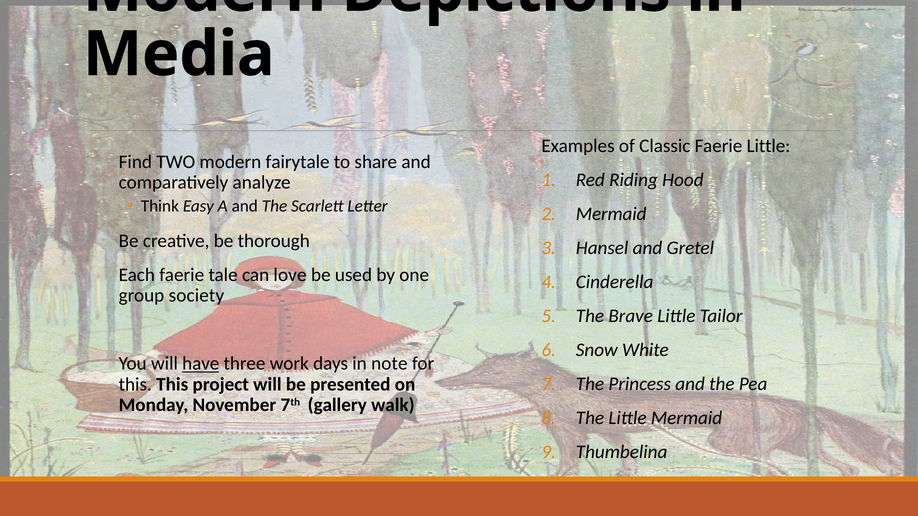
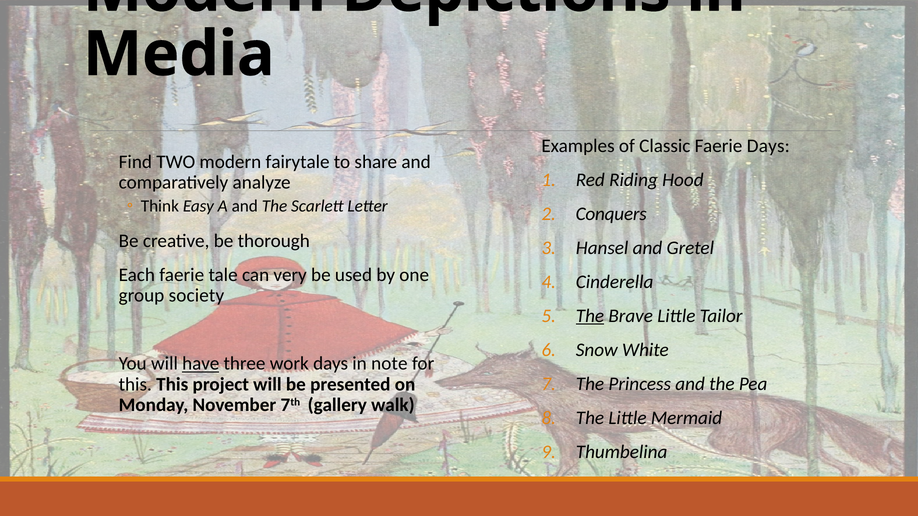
Faerie Little: Little -> Days
Mermaid at (611, 214): Mermaid -> Conquers
love: love -> very
The at (590, 316) underline: none -> present
